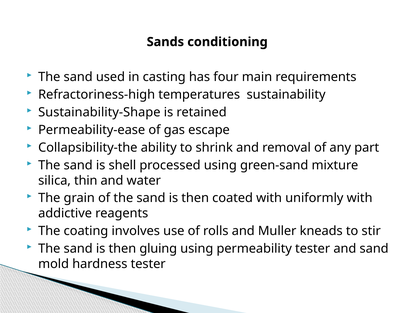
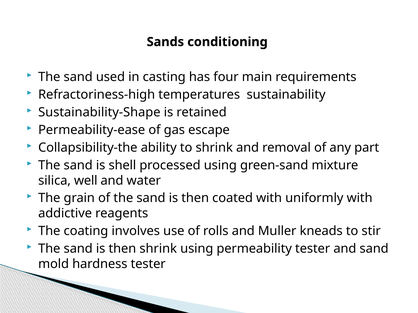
thin: thin -> well
then gluing: gluing -> shrink
